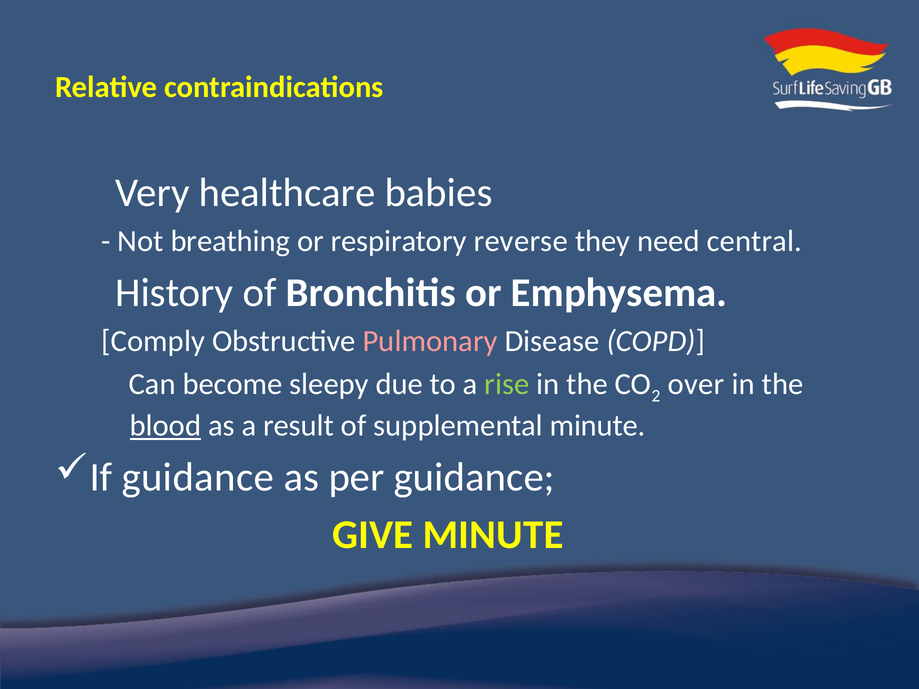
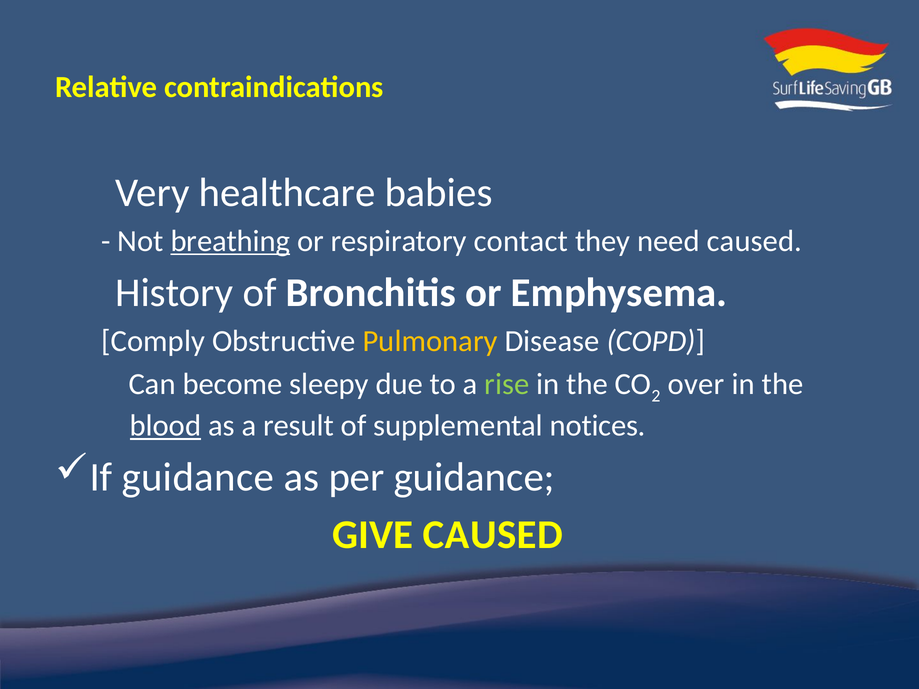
breathing underline: none -> present
reverse: reverse -> contact
need central: central -> caused
Pulmonary colour: pink -> yellow
supplemental minute: minute -> notices
GIVE MINUTE: MINUTE -> CAUSED
